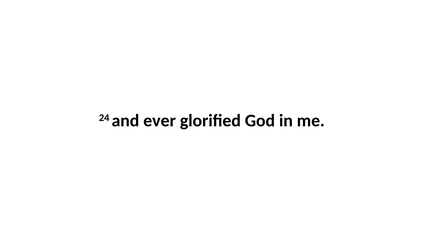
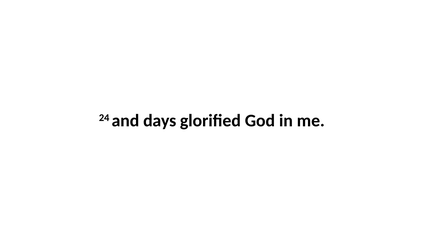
ever: ever -> days
